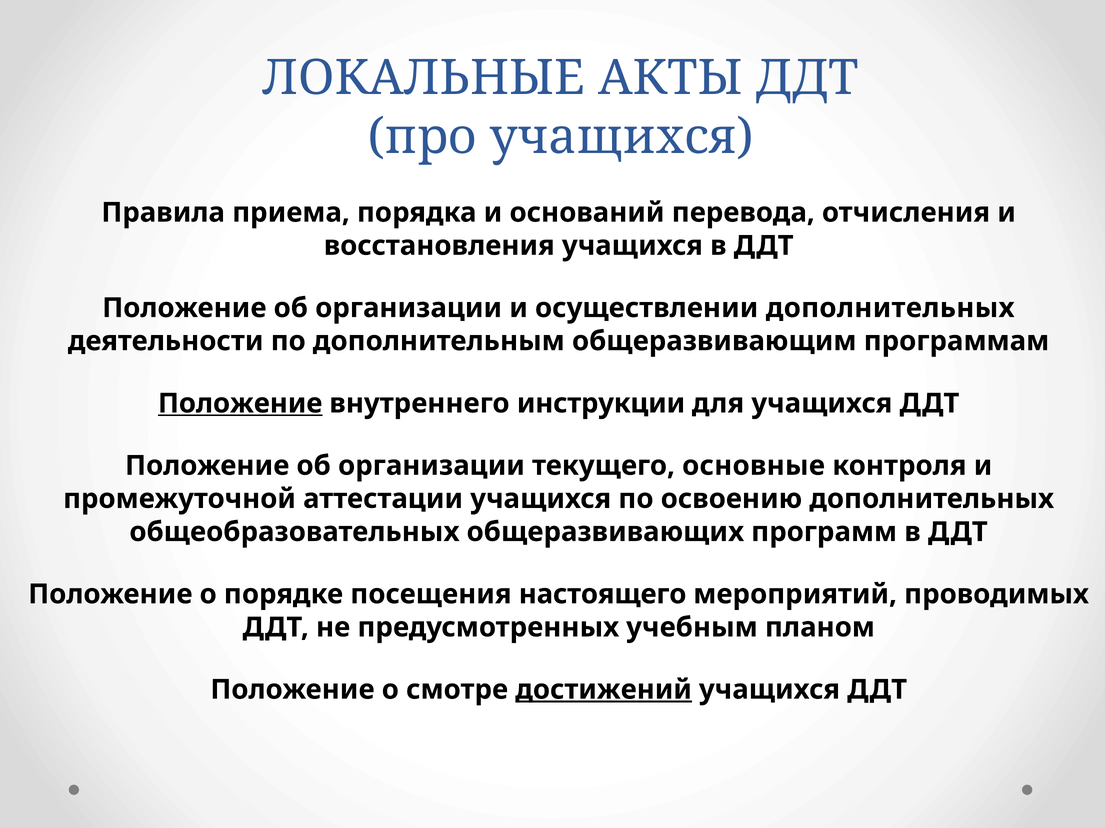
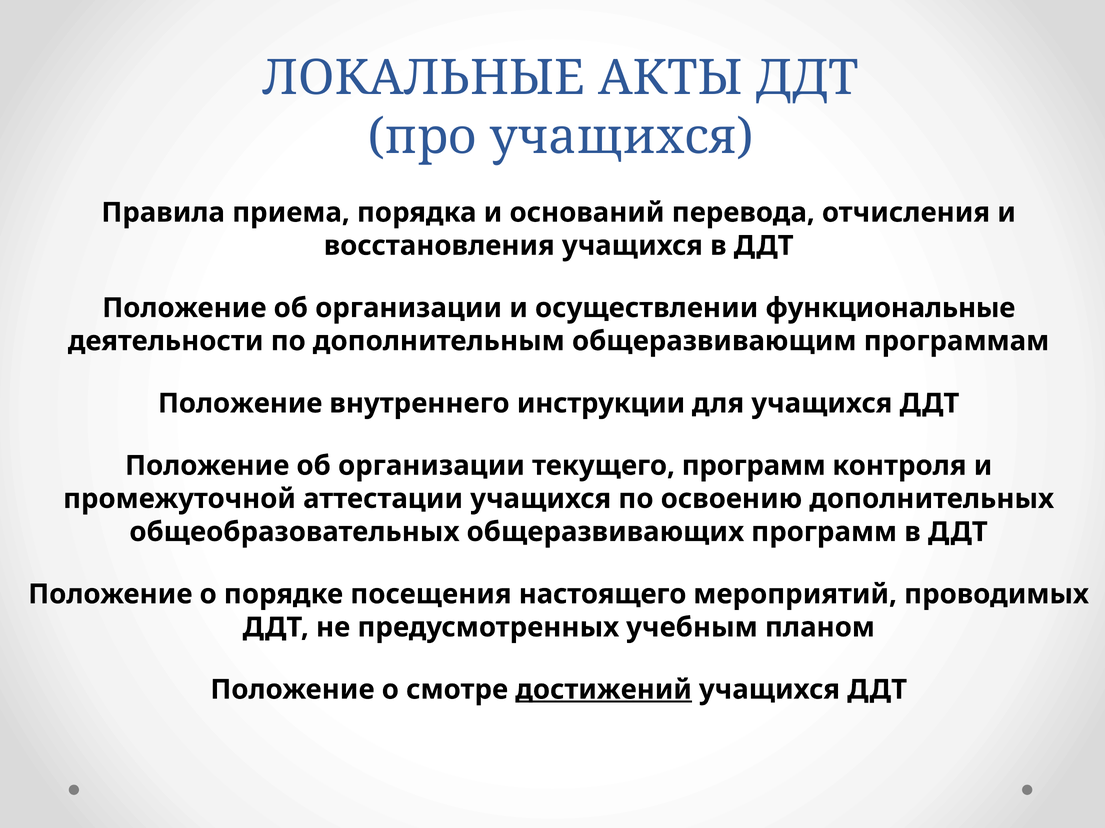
осуществлении дополнительных: дополнительных -> функциональные
Положение at (240, 404) underline: present -> none
текущего основные: основные -> программ
